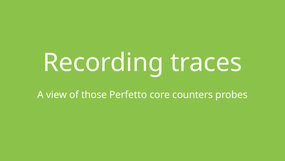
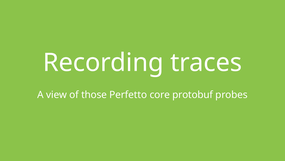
counters: counters -> protobuf
